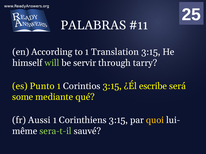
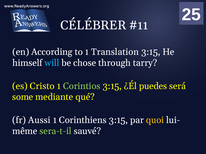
PALABRAS: PALABRAS -> CÉLÉBRER
will colour: light green -> light blue
servir: servir -> chose
Punto: Punto -> Cristo
Corintios colour: white -> light green
escribe: escribe -> puedes
